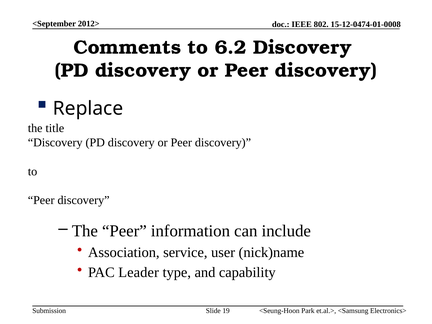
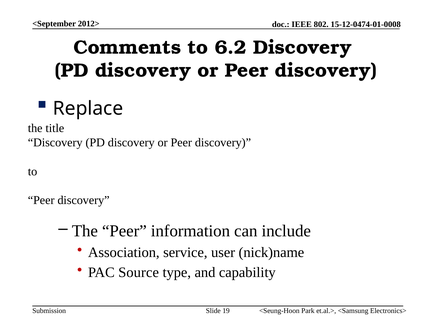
Leader: Leader -> Source
